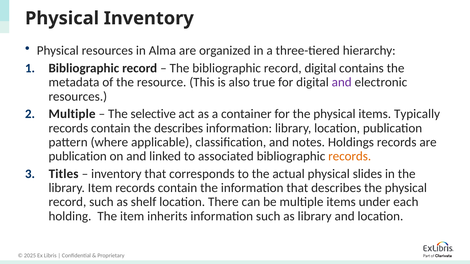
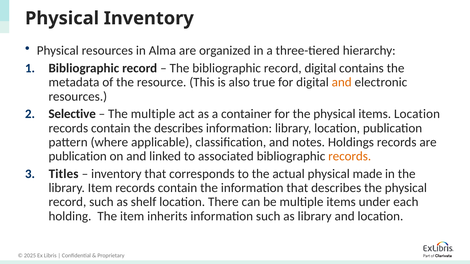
and at (342, 82) colour: purple -> orange
Multiple at (72, 114): Multiple -> Selective
The selective: selective -> multiple
items Typically: Typically -> Location
slides: slides -> made
